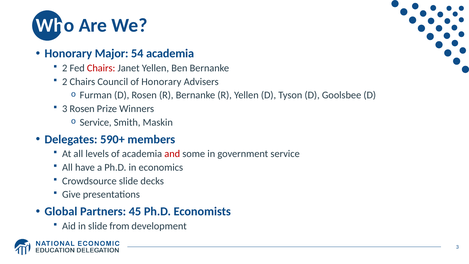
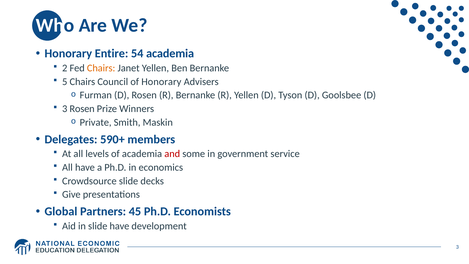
Major: Major -> Entire
Chairs at (101, 68) colour: red -> orange
2 at (65, 82): 2 -> 5
Service at (96, 122): Service -> Private
slide from: from -> have
